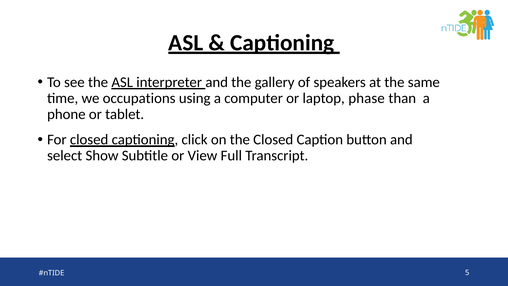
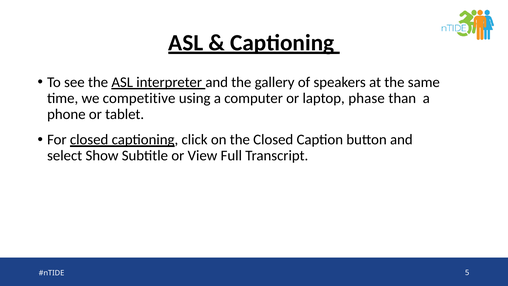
occupations: occupations -> competitive
